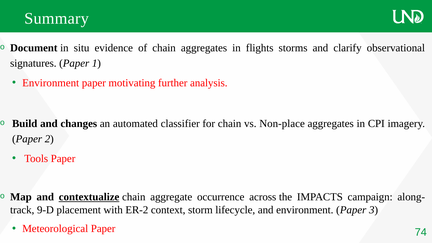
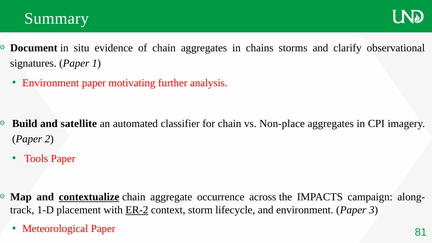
flights: flights -> chains
changes: changes -> satellite
9-D: 9-D -> 1-D
ER-2 underline: none -> present
74: 74 -> 81
